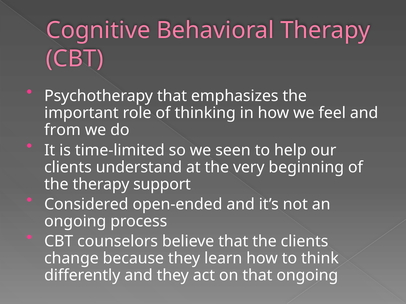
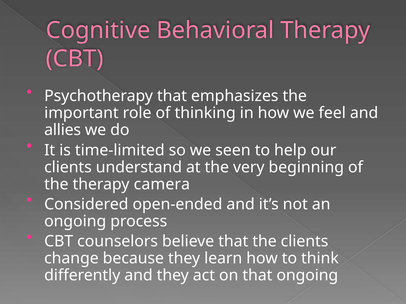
from: from -> allies
support: support -> camera
